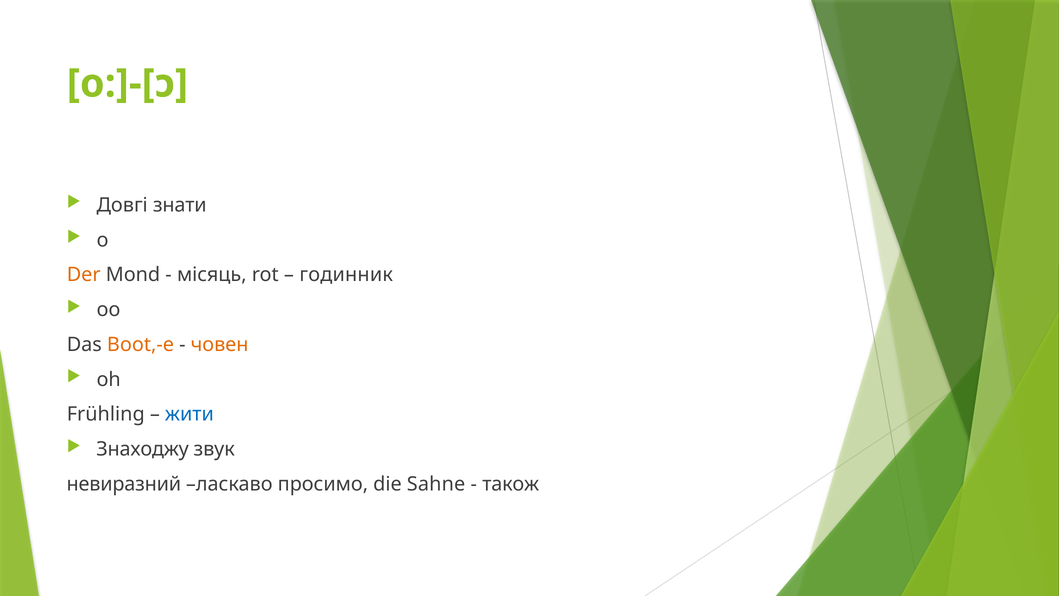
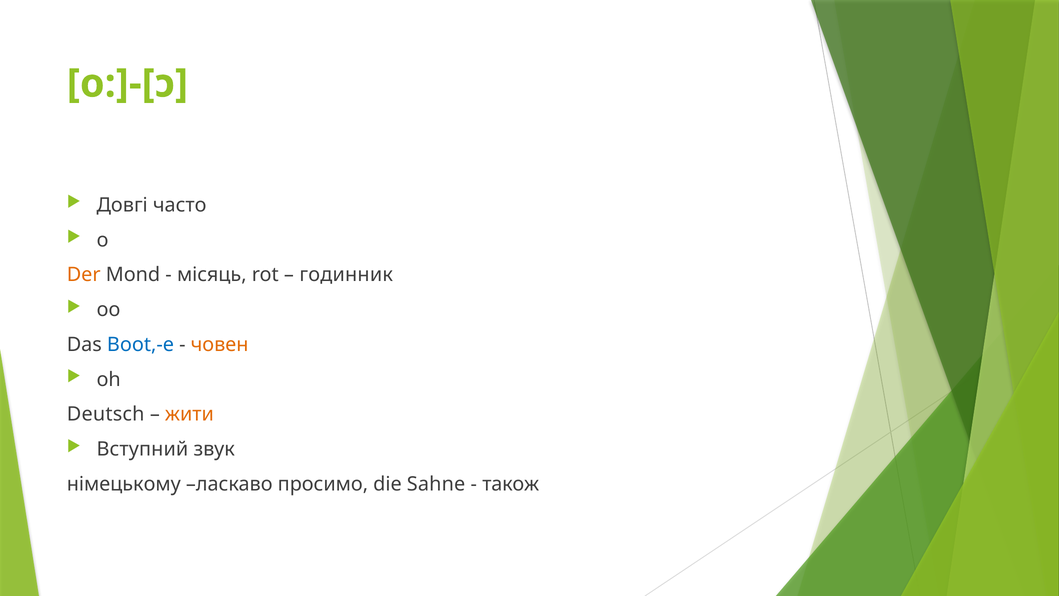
знати: знати -> часто
Boot,-e colour: orange -> blue
Frühling: Frühling -> Deutsch
жити colour: blue -> orange
Знаходжу: Знаходжу -> Вступний
невиразний: невиразний -> німецькому
